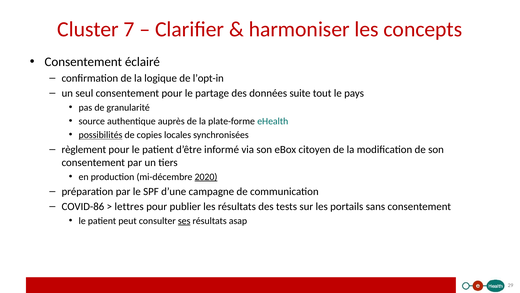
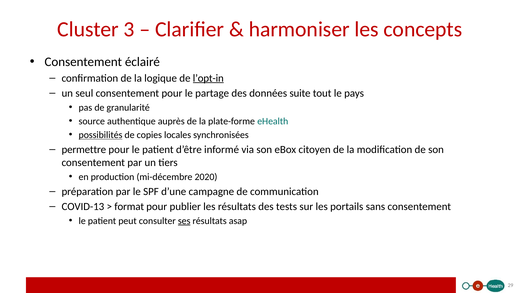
7: 7 -> 3
l’opt-in underline: none -> present
règlement: règlement -> permettre
2020 underline: present -> none
COVID-86: COVID-86 -> COVID-13
lettres: lettres -> format
